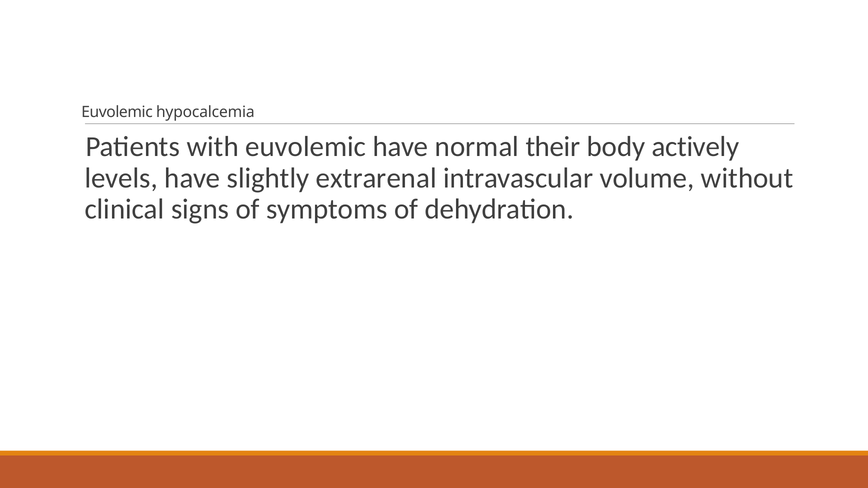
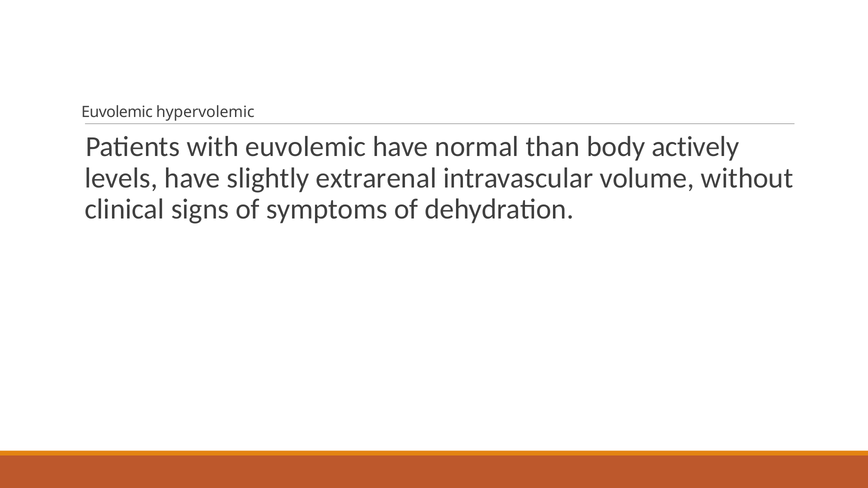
hypocalcemia: hypocalcemia -> hypervolemic
their: their -> than
